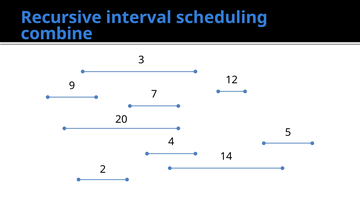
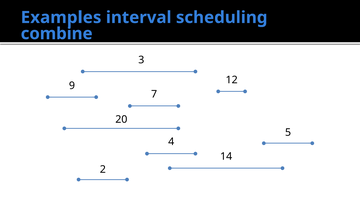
Recursive: Recursive -> Examples
